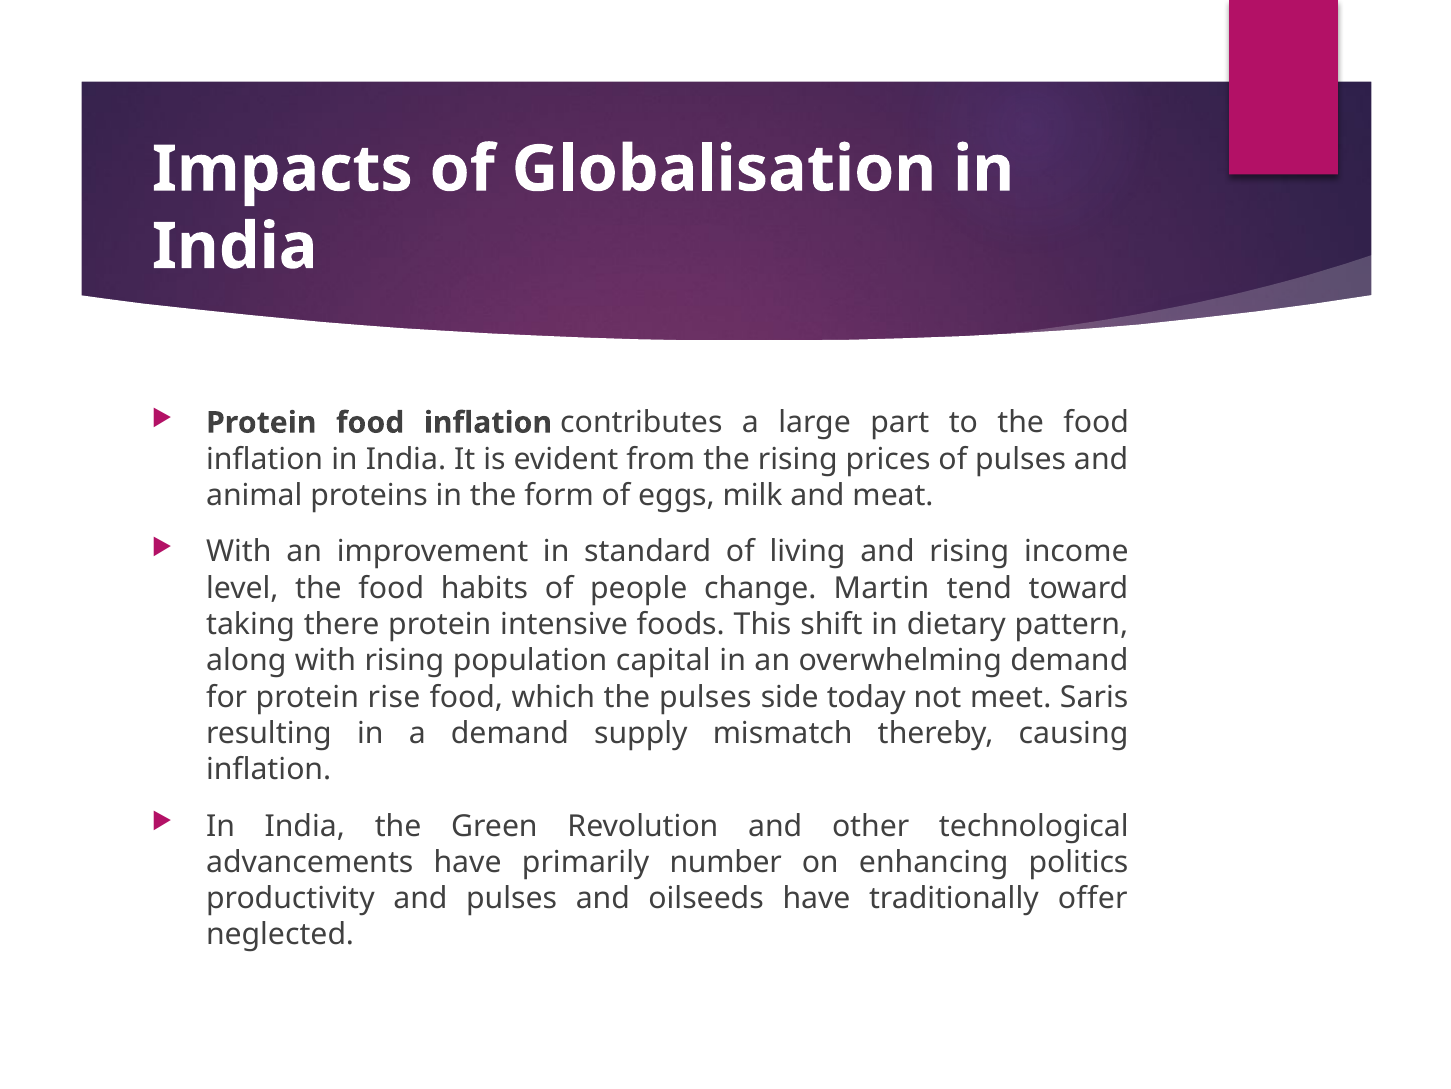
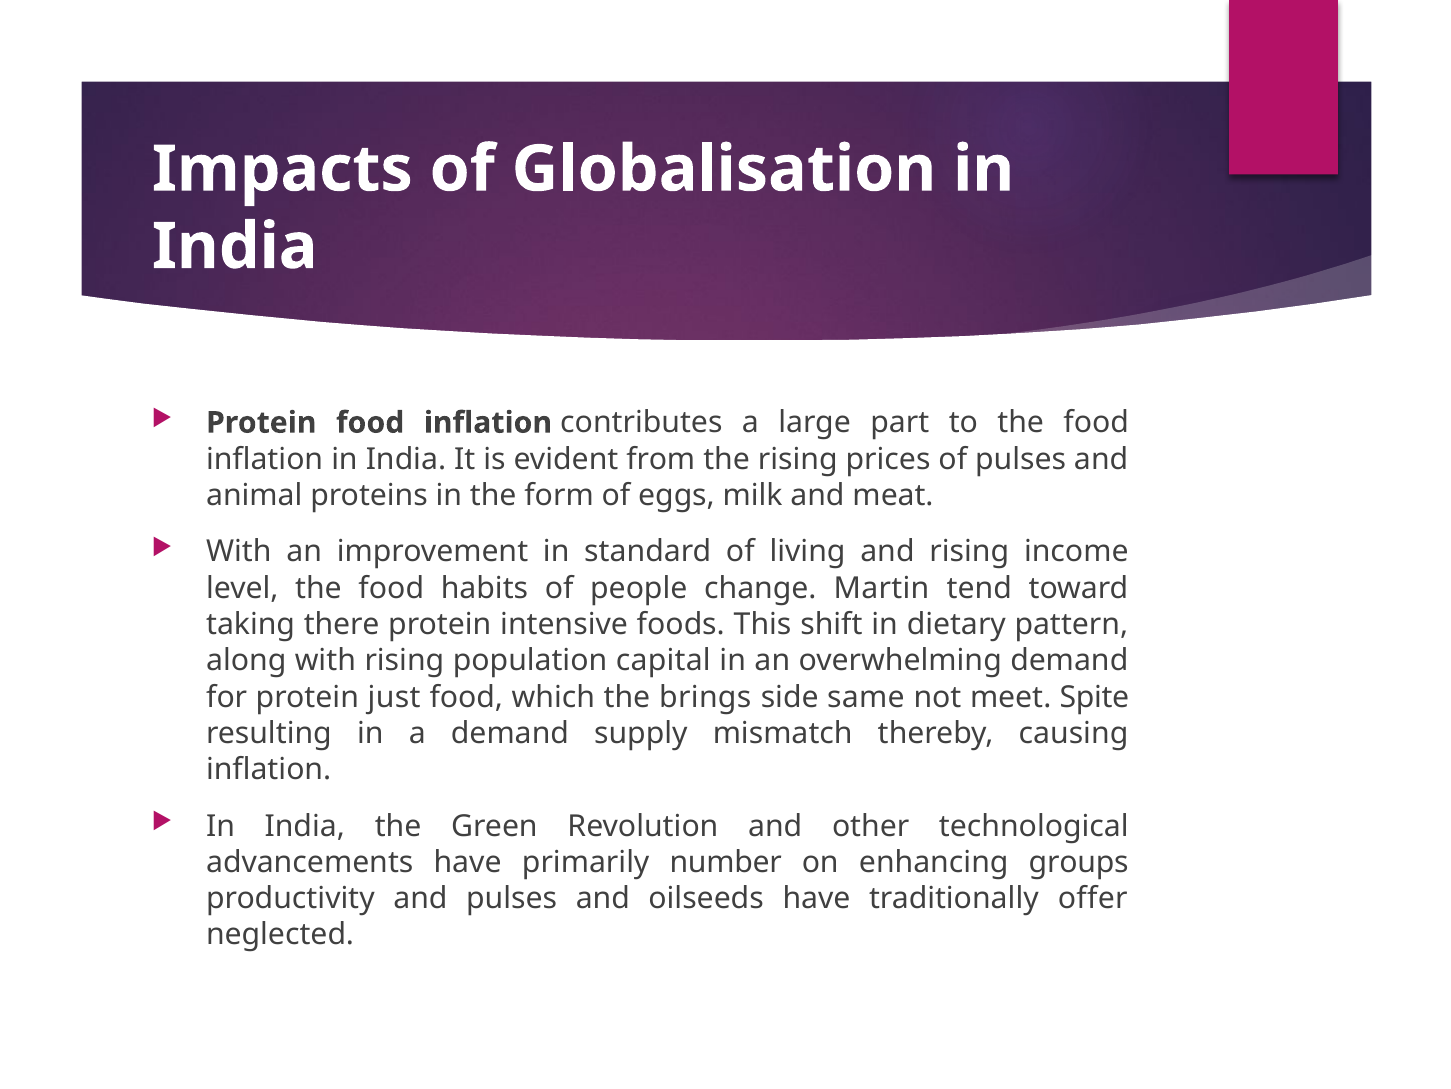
rise: rise -> just
the pulses: pulses -> brings
today: today -> same
Saris: Saris -> Spite
politics: politics -> groups
